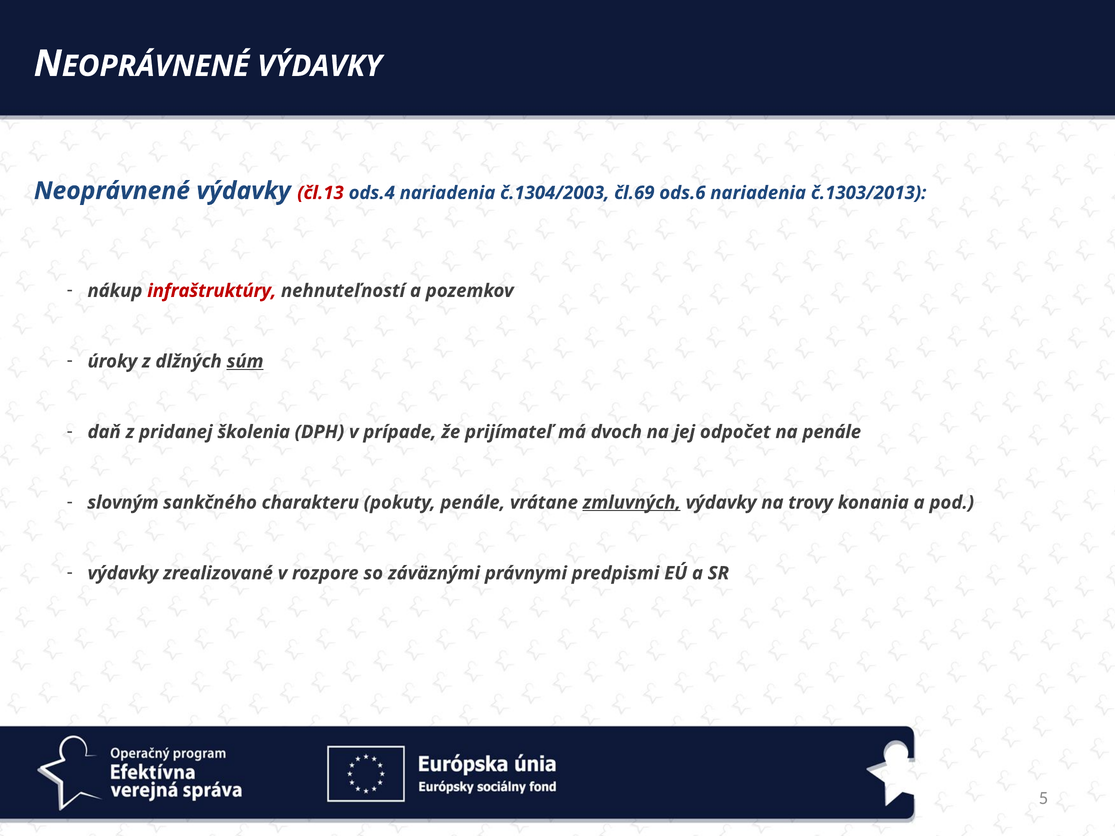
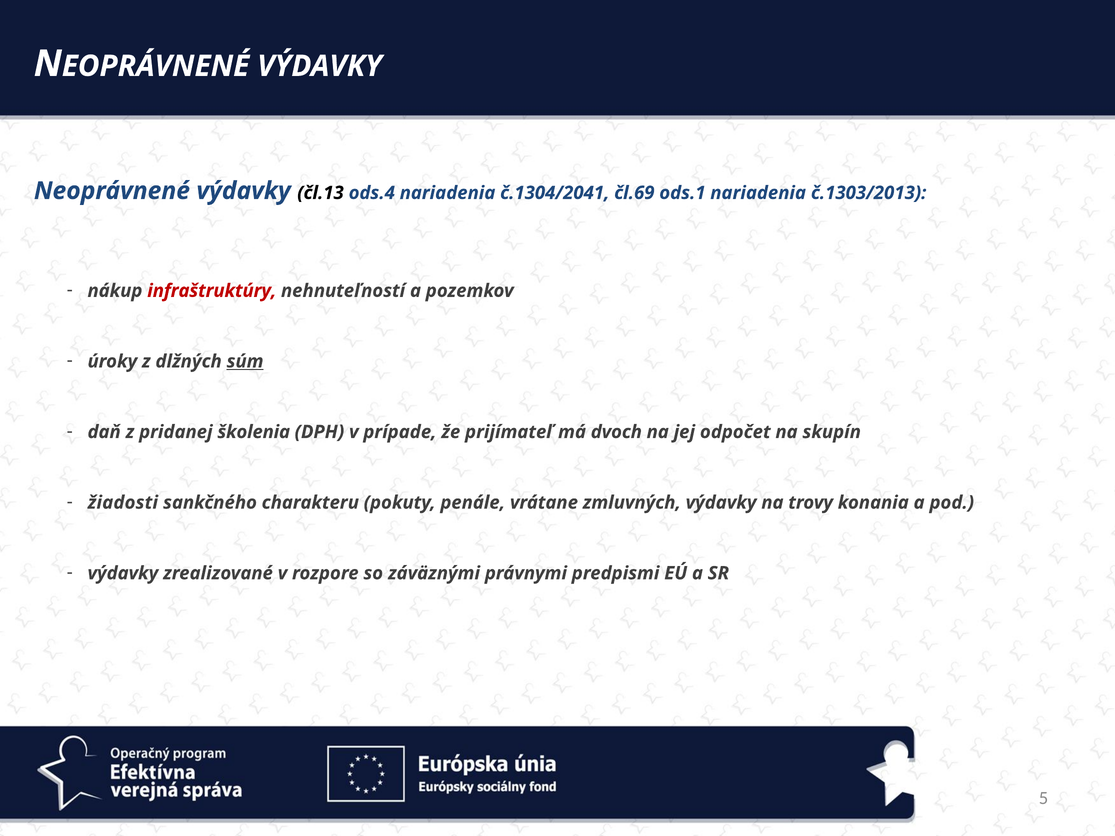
čl.13 colour: red -> black
č.1304/2003: č.1304/2003 -> č.1304/2041
ods.6: ods.6 -> ods.1
na penále: penále -> skupín
slovným: slovným -> žiadosti
zmluvných underline: present -> none
